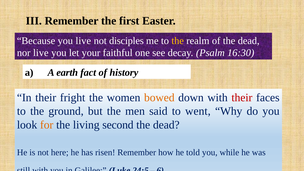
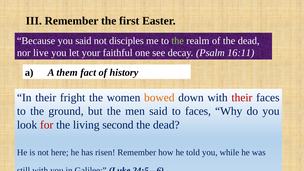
you live: live -> said
the at (178, 41) colour: yellow -> light green
16:30: 16:30 -> 16:11
earth: earth -> them
to went: went -> faces
for colour: orange -> red
